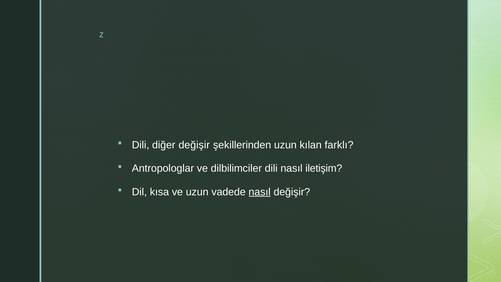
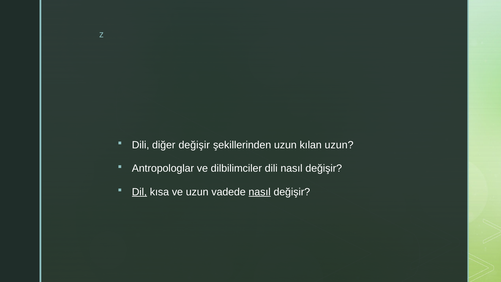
kılan farklı: farklı -> uzun
dili nasıl iletişim: iletişim -> değişir
Dil underline: none -> present
